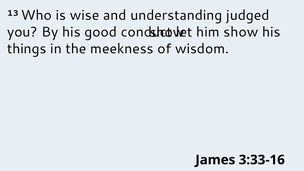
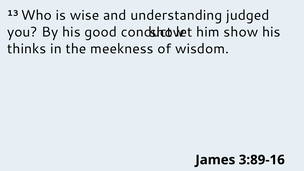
things: things -> thinks
3:33-16: 3:33-16 -> 3:89-16
